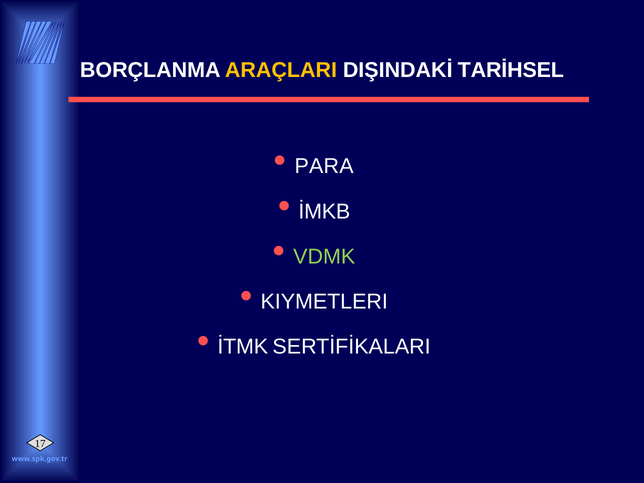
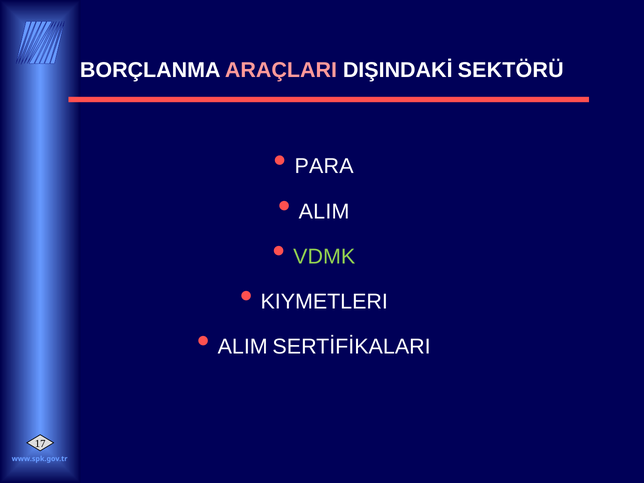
ARAÇLARI colour: yellow -> pink
TARİHSEL: TARİHSEL -> SEKTÖRÜ
İMKB at (324, 211): İMKB -> ALIM
İTMK at (243, 347): İTMK -> ALIM
